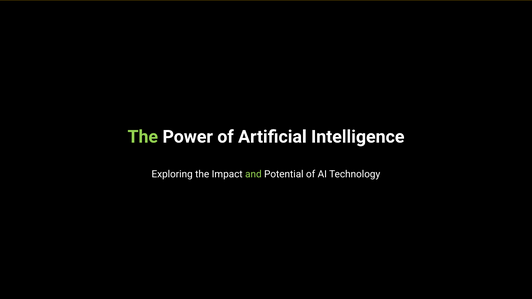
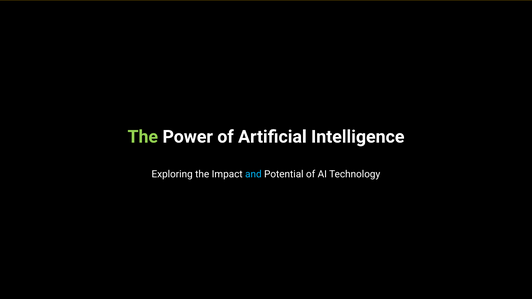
and colour: light green -> light blue
